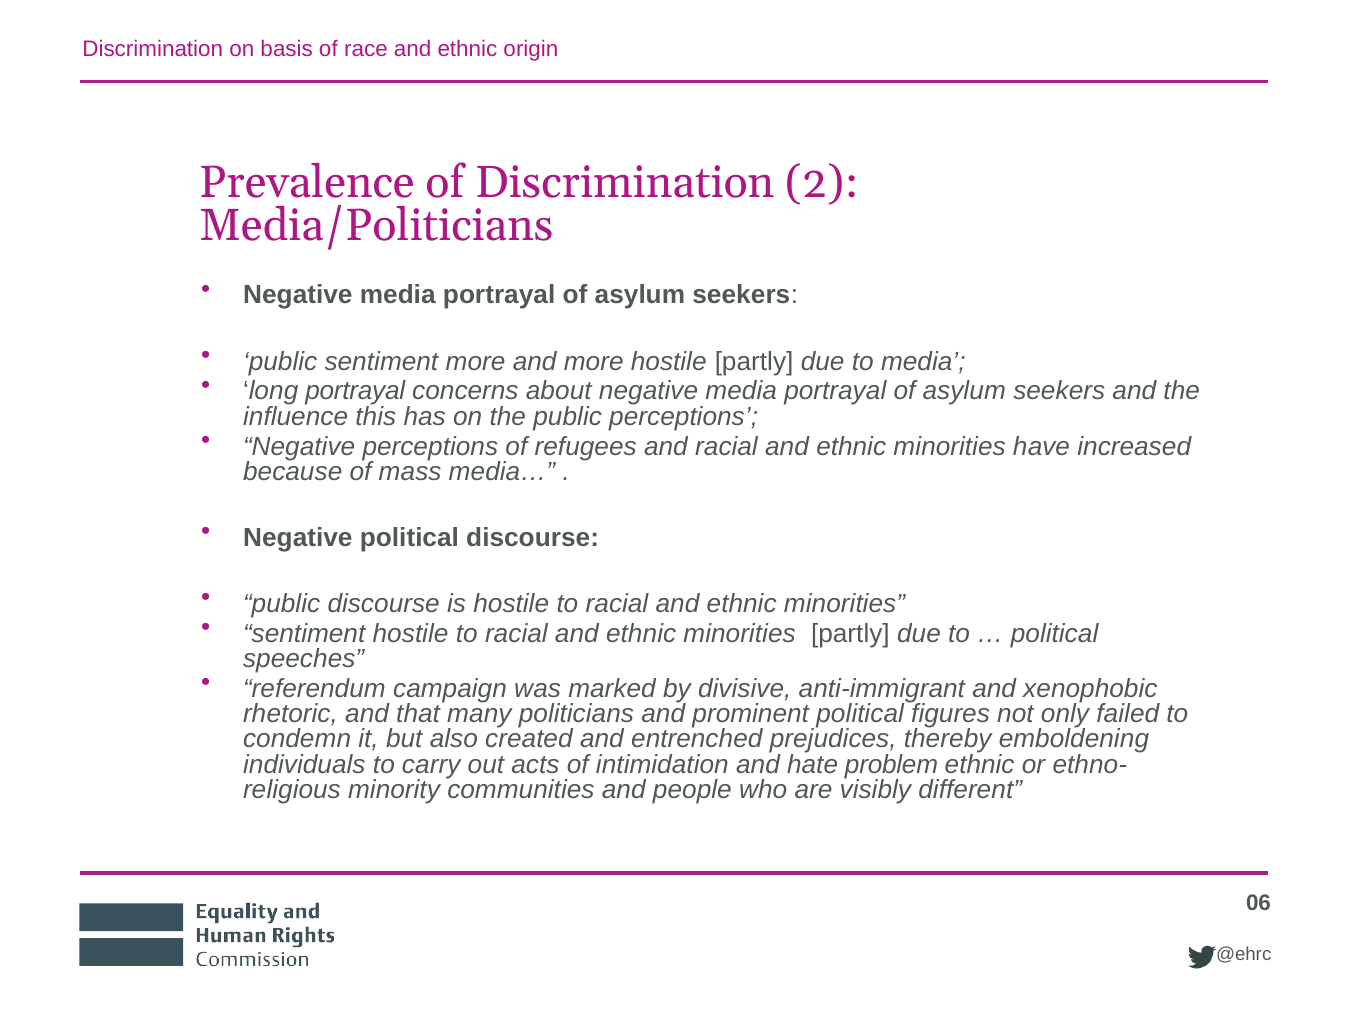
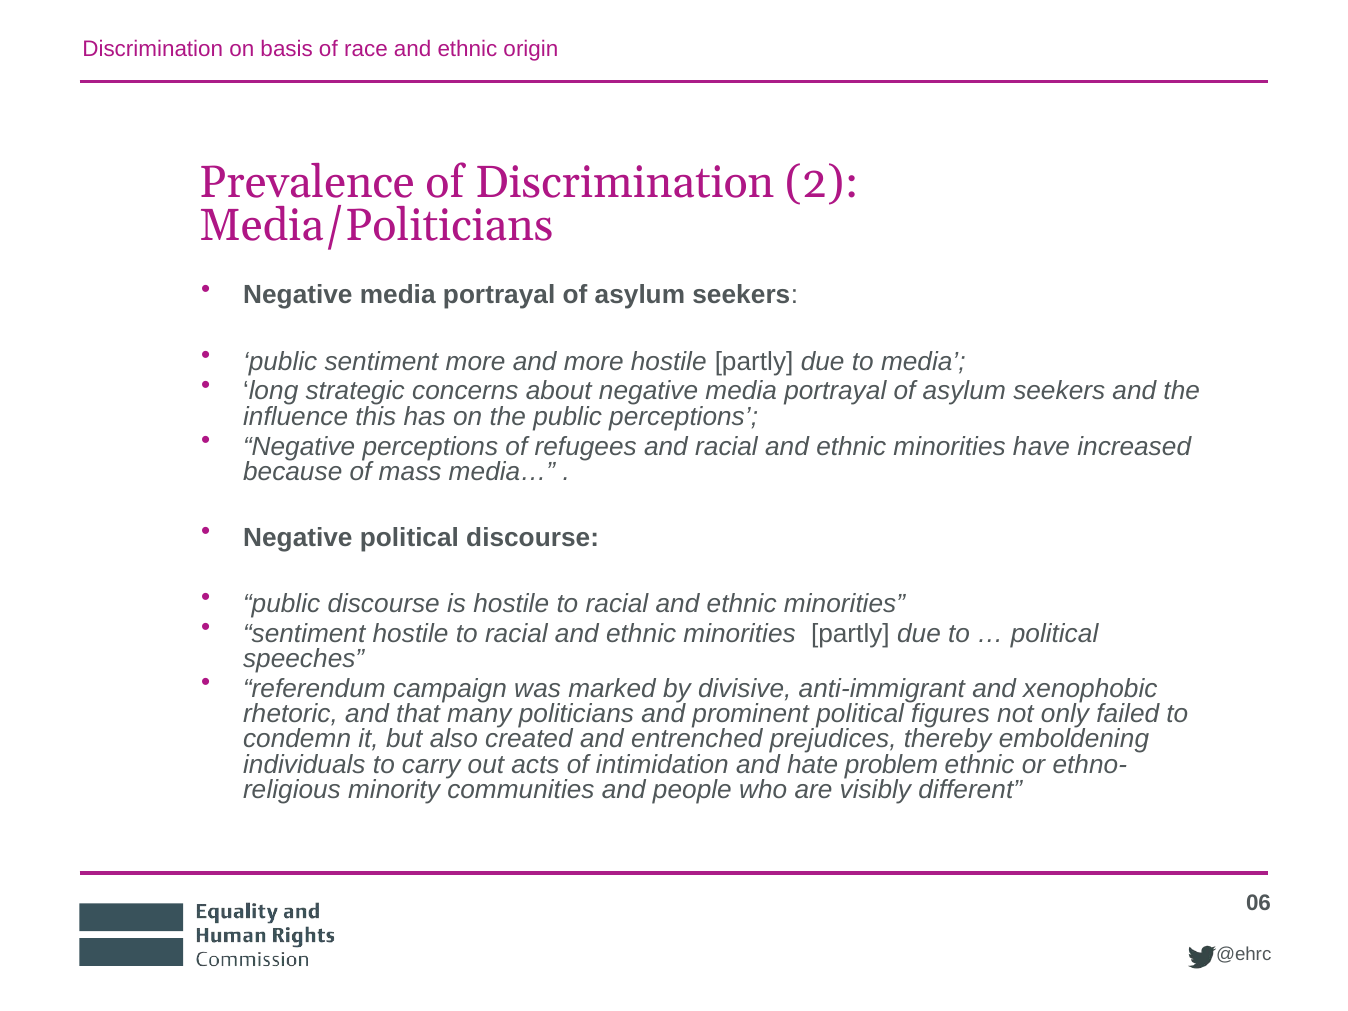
long portrayal: portrayal -> strategic
